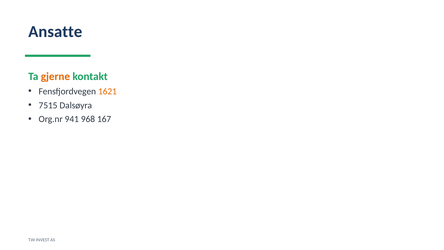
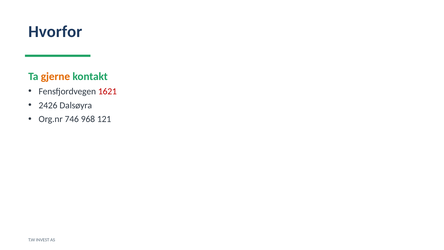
Ansatte: Ansatte -> Hvorfor
1621 colour: orange -> red
7515: 7515 -> 2426
941: 941 -> 746
167: 167 -> 121
